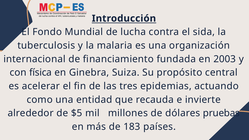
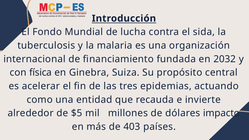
2003: 2003 -> 2032
pruebas: pruebas -> impacto
183: 183 -> 403
